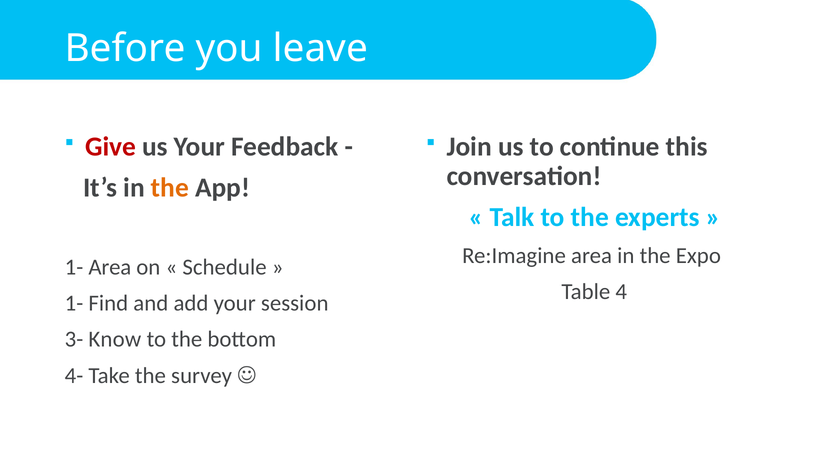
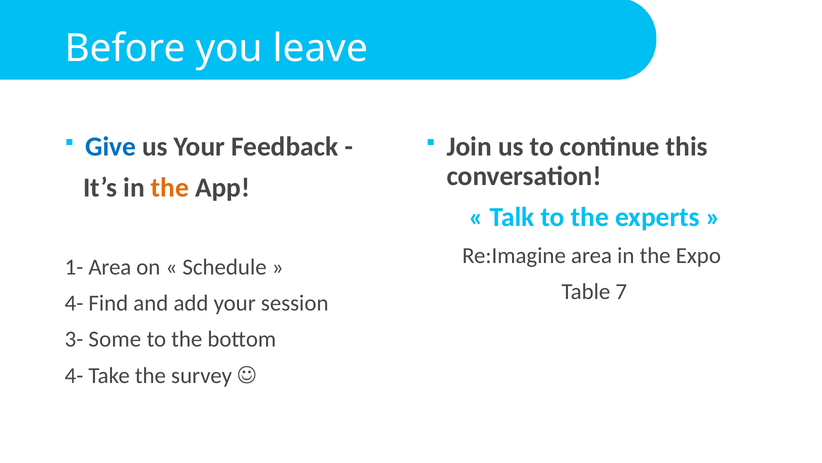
Give colour: red -> blue
4: 4 -> 7
1- at (74, 303): 1- -> 4-
Know: Know -> Some
